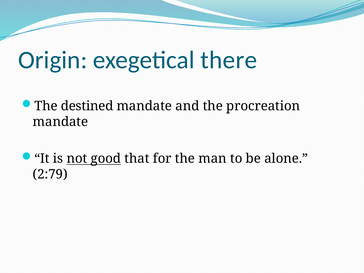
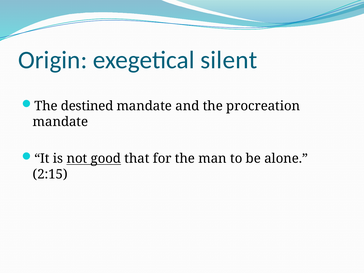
there: there -> silent
2:79: 2:79 -> 2:15
